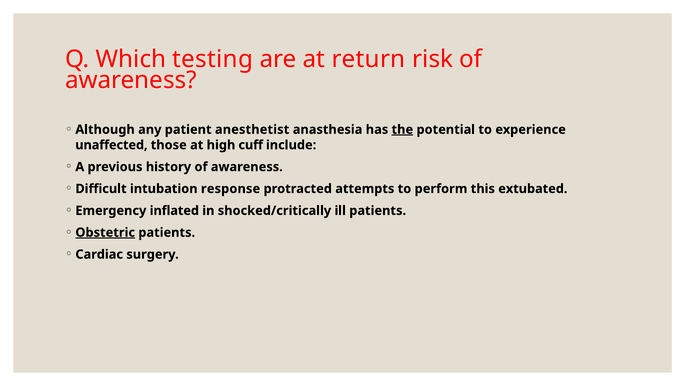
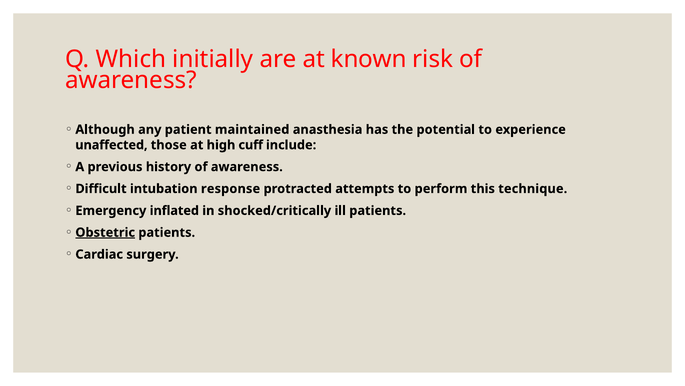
testing: testing -> initially
return: return -> known
anesthetist: anesthetist -> maintained
the underline: present -> none
extubated: extubated -> technique
